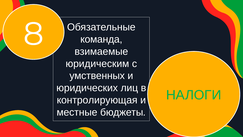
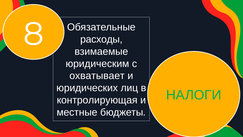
команда: команда -> расходы
умственных: умственных -> охватывает
